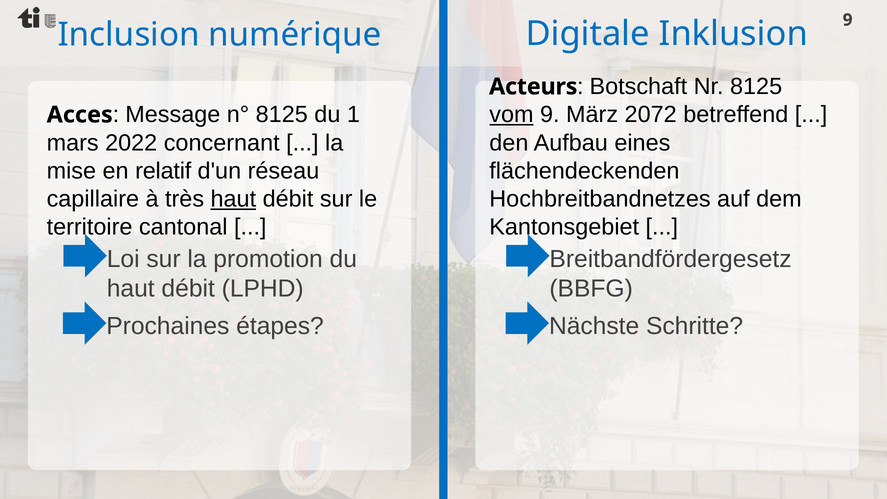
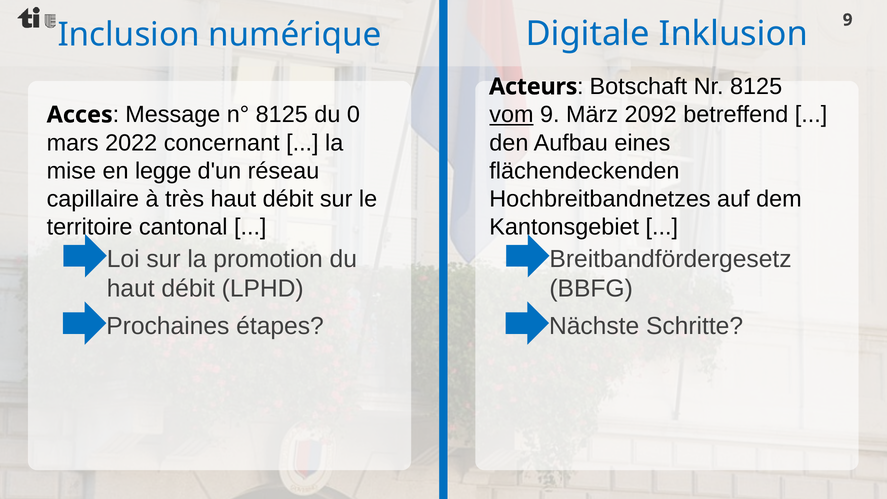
2072: 2072 -> 2092
1: 1 -> 0
relatif: relatif -> legge
haut at (233, 199) underline: present -> none
